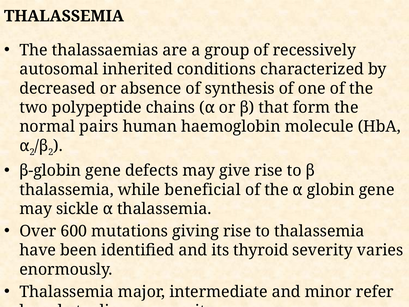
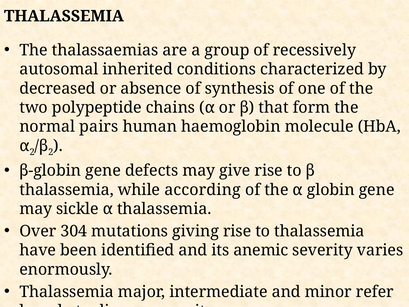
beneficial: beneficial -> according
600: 600 -> 304
thyroid: thyroid -> anemic
